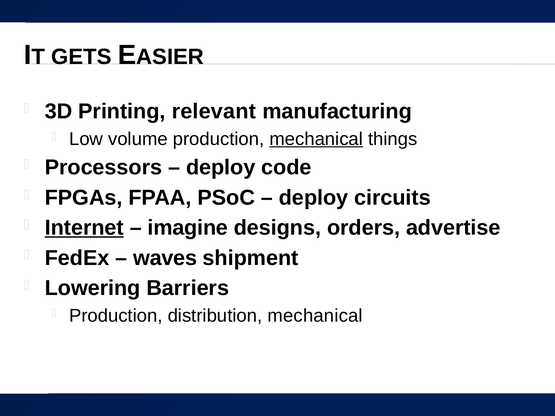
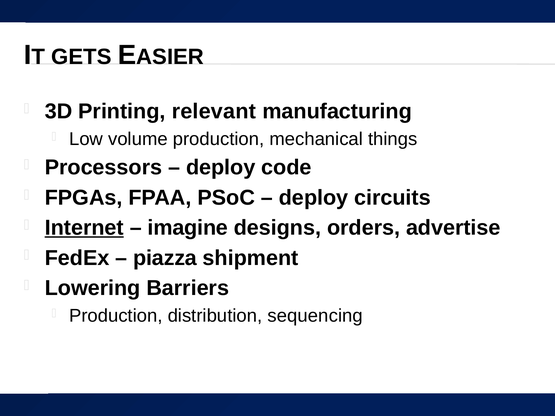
mechanical at (316, 139) underline: present -> none
waves: waves -> piazza
distribution mechanical: mechanical -> sequencing
